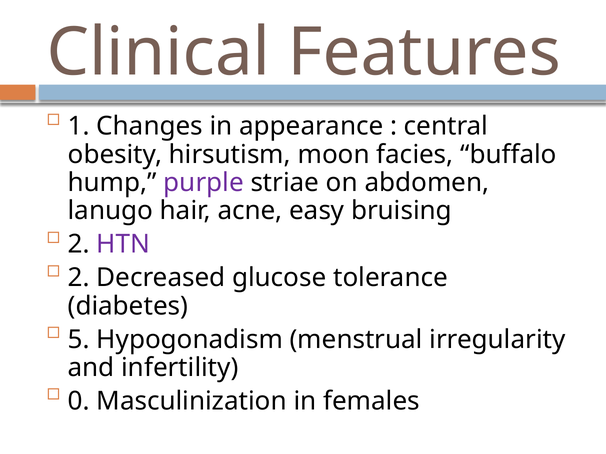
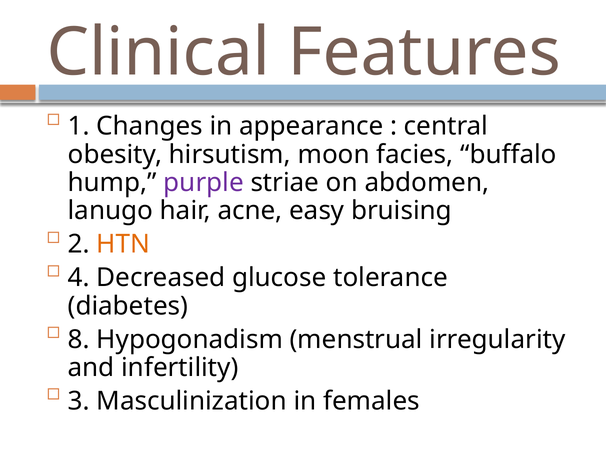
HTN colour: purple -> orange
2 at (79, 278): 2 -> 4
5: 5 -> 8
0: 0 -> 3
